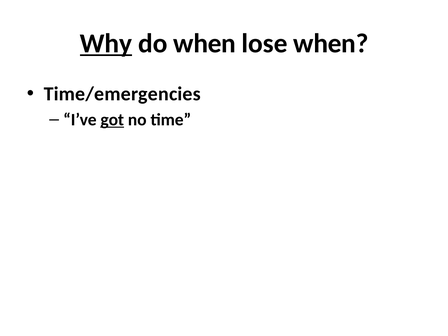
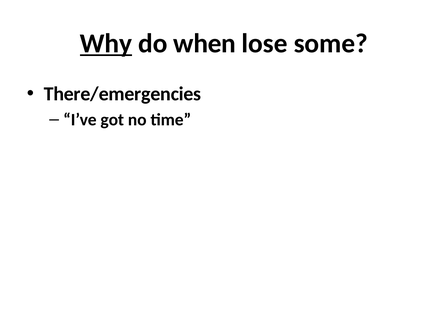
lose when: when -> some
Time/emergencies: Time/emergencies -> There/emergencies
got underline: present -> none
